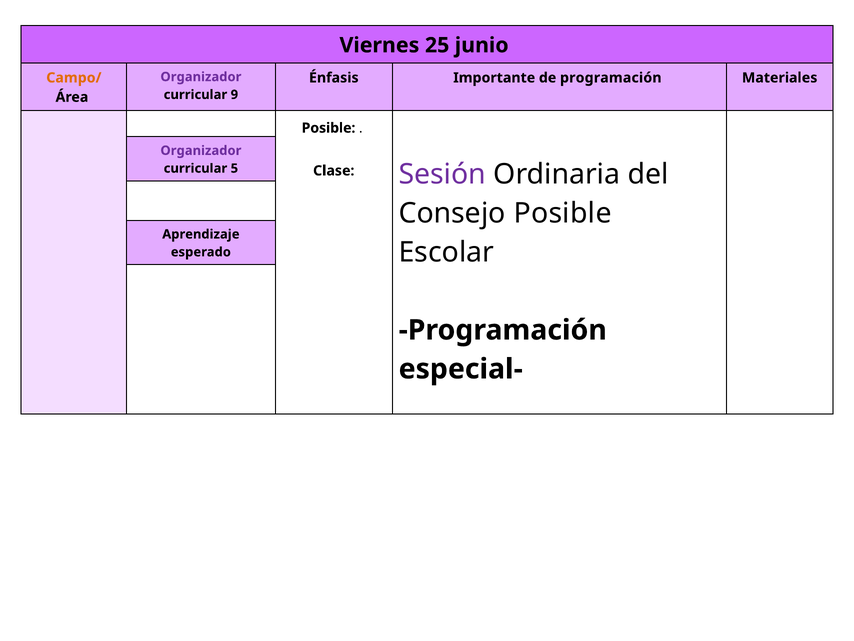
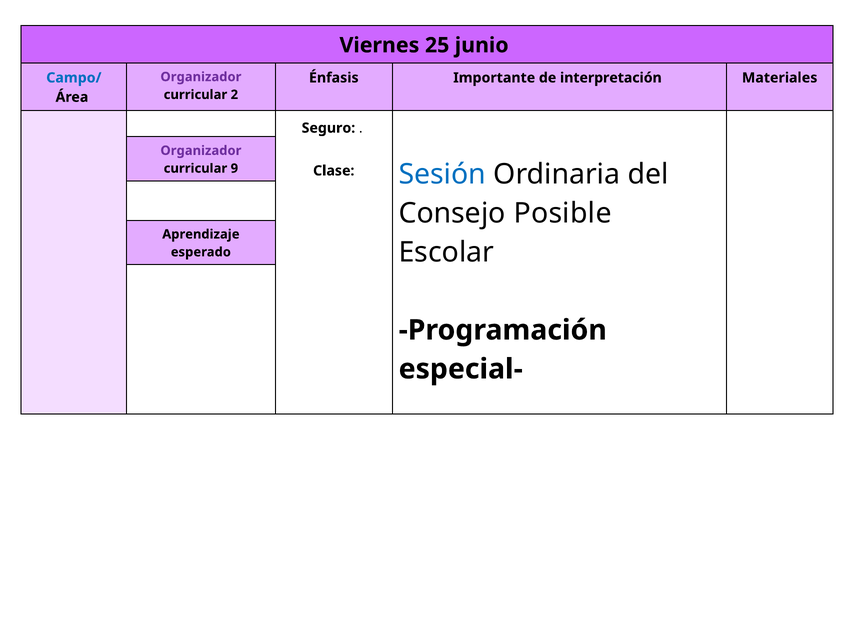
Campo/ colour: orange -> blue
de programación: programación -> interpretación
9: 9 -> 2
Posible at (328, 128): Posible -> Seguro
5: 5 -> 9
Sesión colour: purple -> blue
